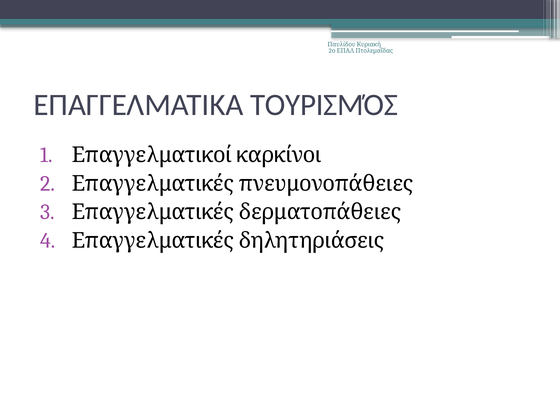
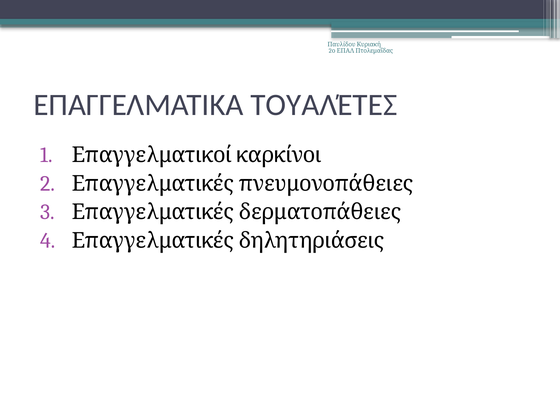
ΤΟΥΡΙΣΜΌΣ: ΤΟΥΡΙΣΜΌΣ -> ΤΟΥΑΛΈΤΕΣ
